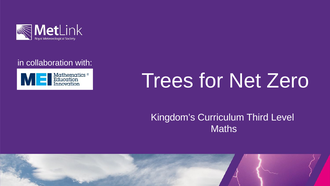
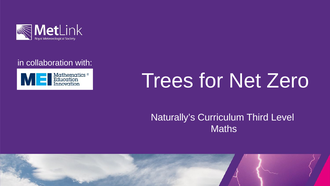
Kingdom’s: Kingdom’s -> Naturally’s
